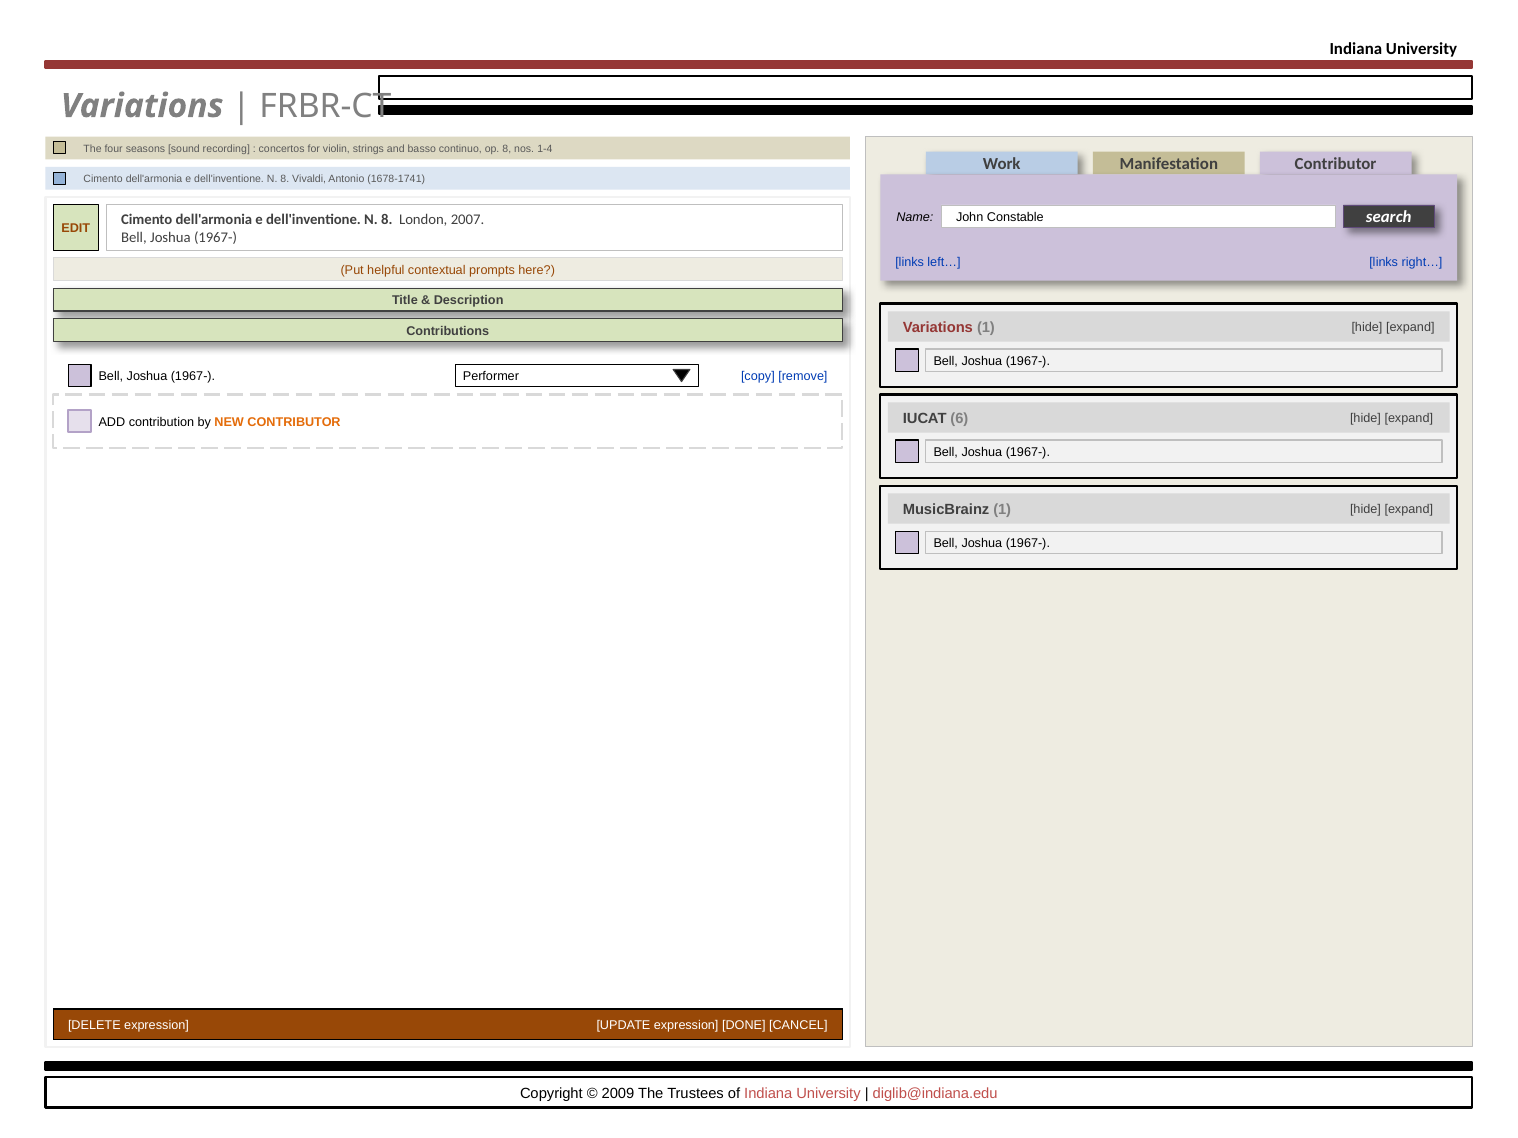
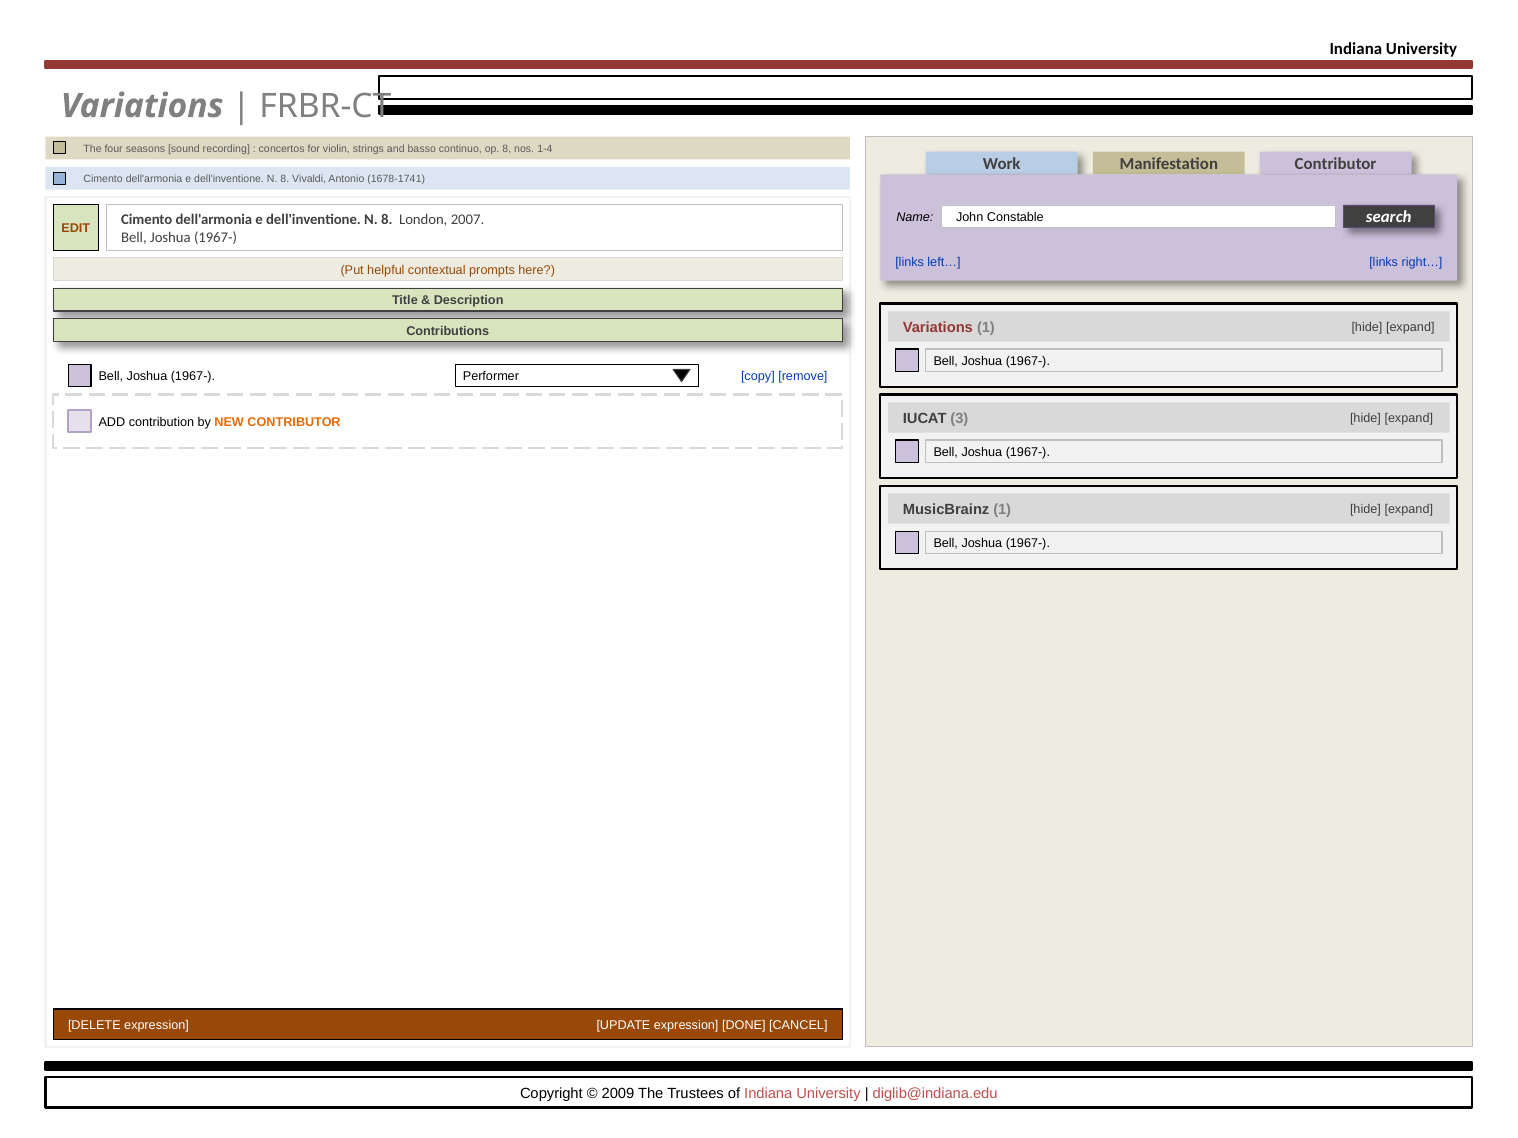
6: 6 -> 3
